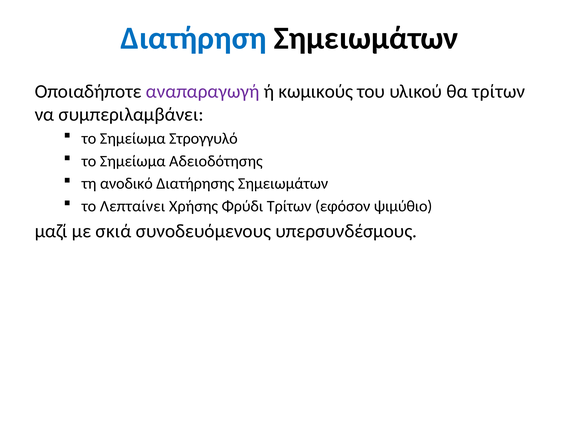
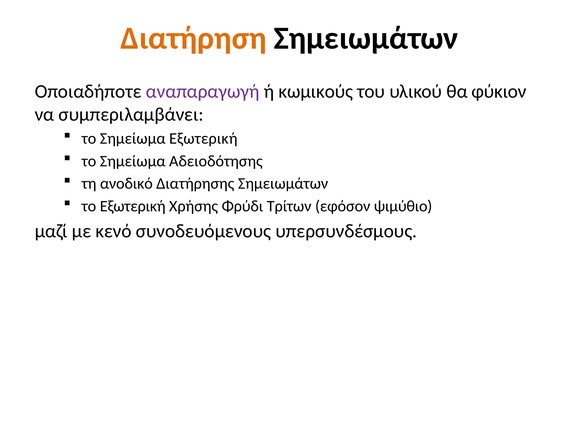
Διατήρηση colour: blue -> orange
θα τρίτων: τρίτων -> φύκιον
Σημείωμα Στρογγυλό: Στρογγυλό -> Εξωτερική
το Λεπταίνει: Λεπταίνει -> Εξωτερική
σκιά: σκιά -> κενό
